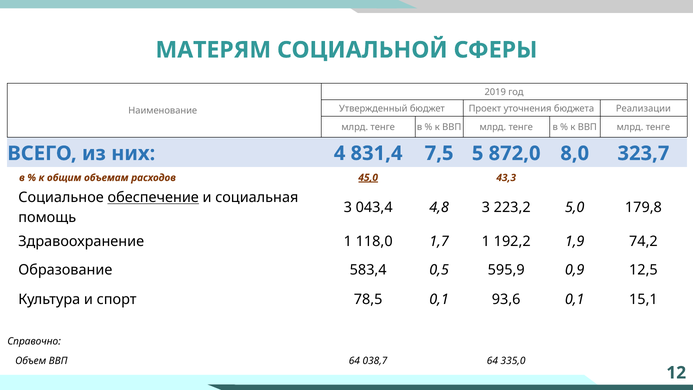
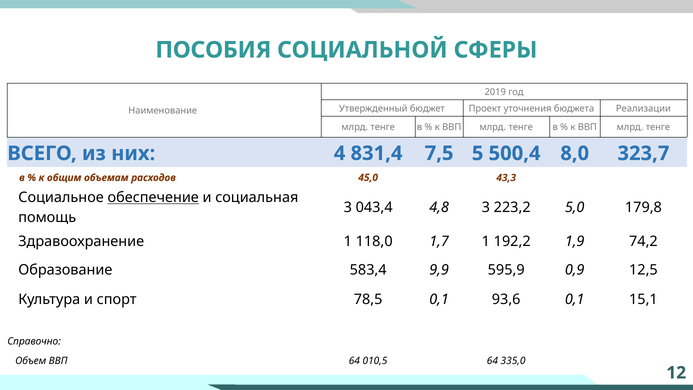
МАТЕРЯМ: МАТЕРЯМ -> ПОСОБИЯ
872,0: 872,0 -> 500,4
45,0 underline: present -> none
0,5: 0,5 -> 9,9
038,7: 038,7 -> 010,5
